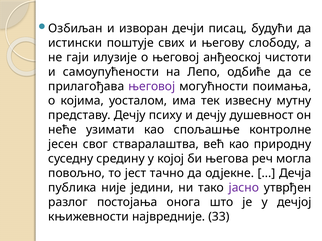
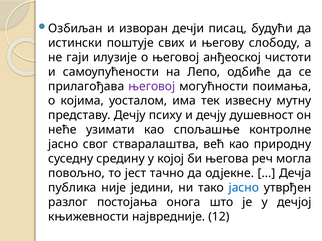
јесен at (63, 144): јесен -> јасно
јасно at (244, 188) colour: purple -> blue
33: 33 -> 12
